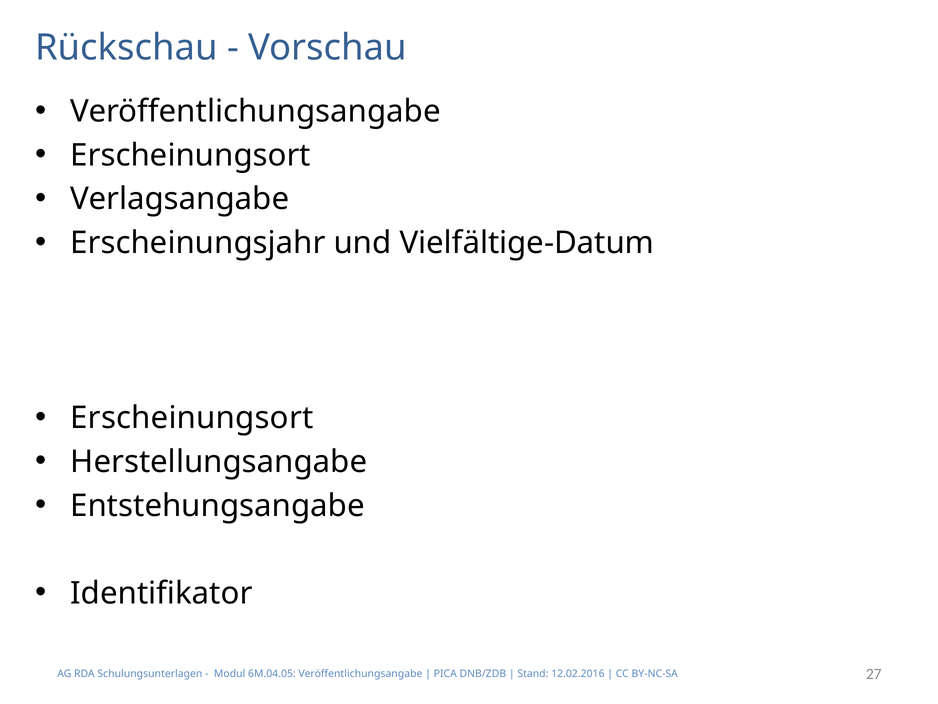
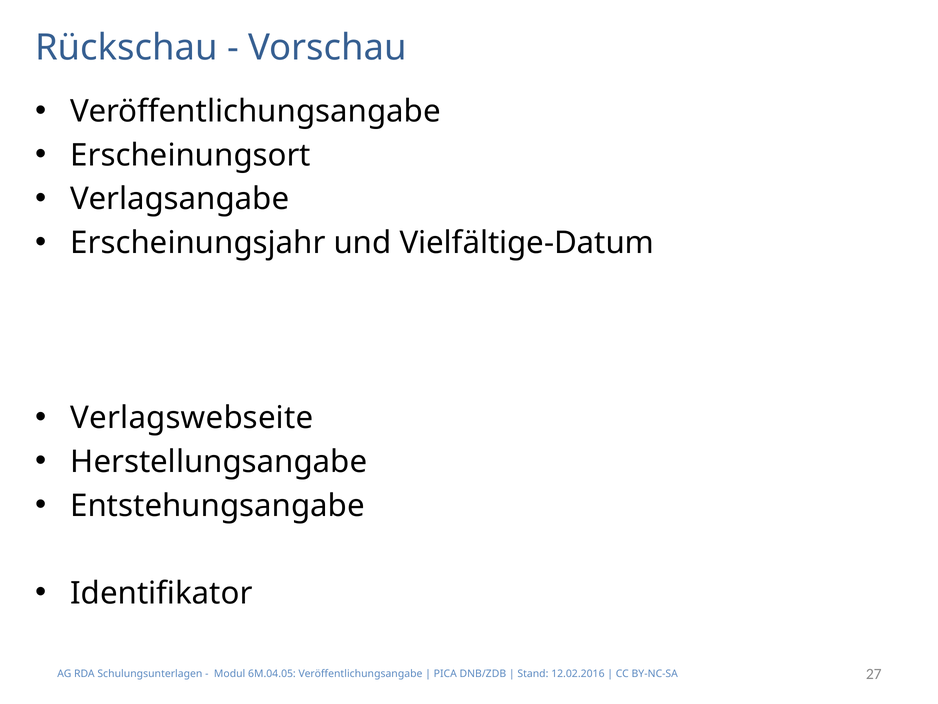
Erscheinungsort at (192, 418): Erscheinungsort -> Verlagswebseite
